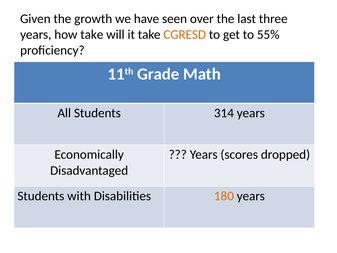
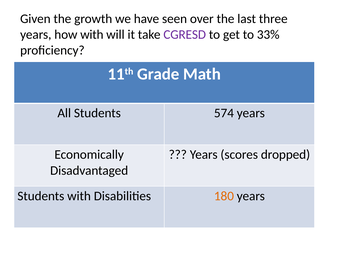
how take: take -> with
CGRESD colour: orange -> purple
55%: 55% -> 33%
314: 314 -> 574
